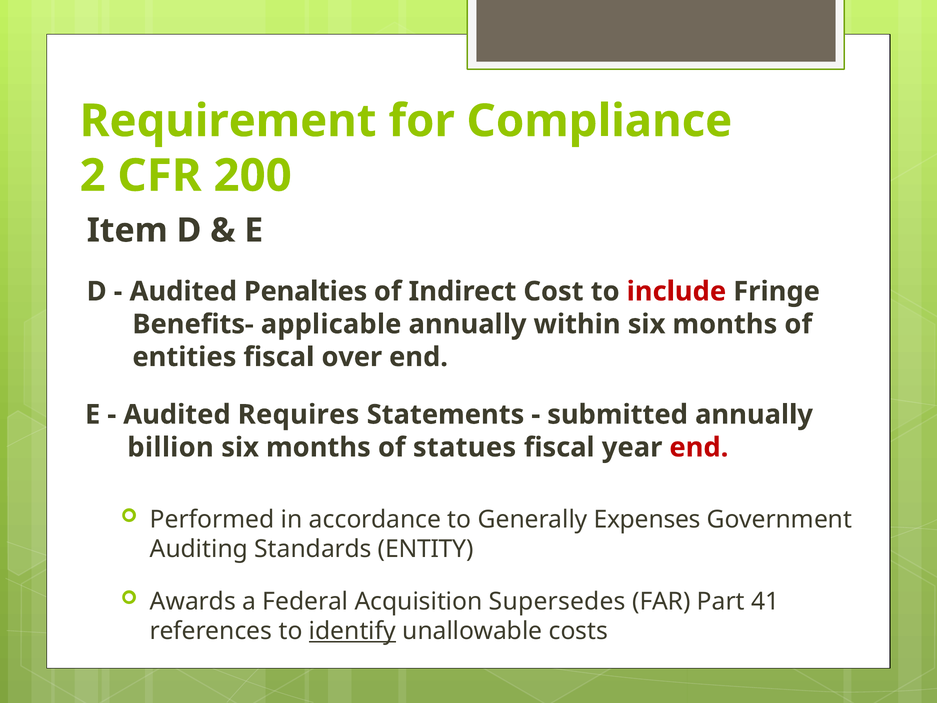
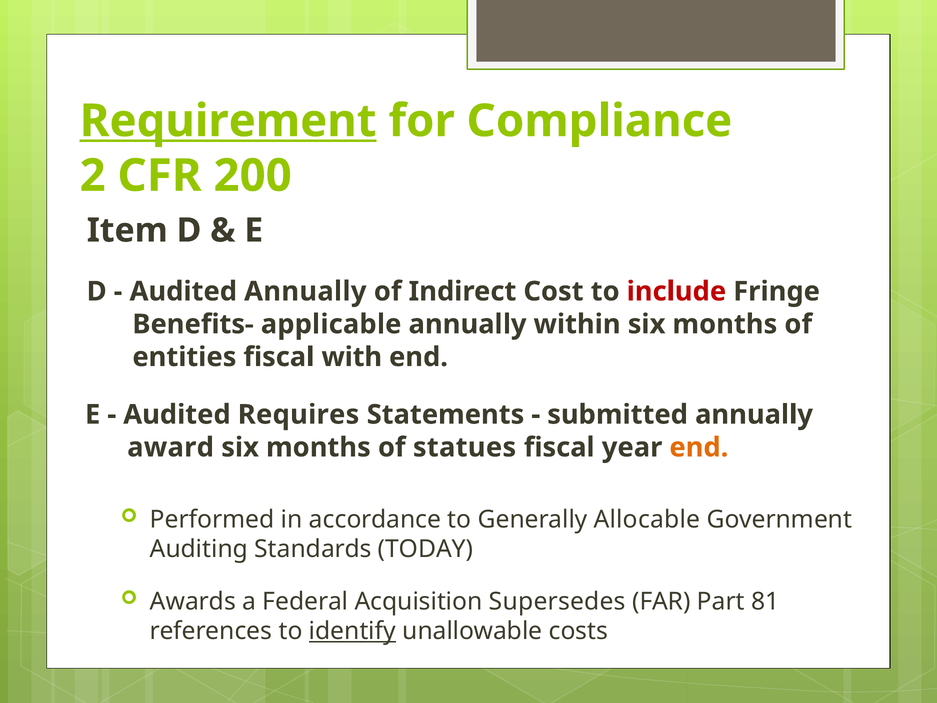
Requirement underline: none -> present
Audited Penalties: Penalties -> Annually
over: over -> with
billion: billion -> award
end at (699, 447) colour: red -> orange
Expenses: Expenses -> Allocable
ENTITY: ENTITY -> TODAY
41: 41 -> 81
